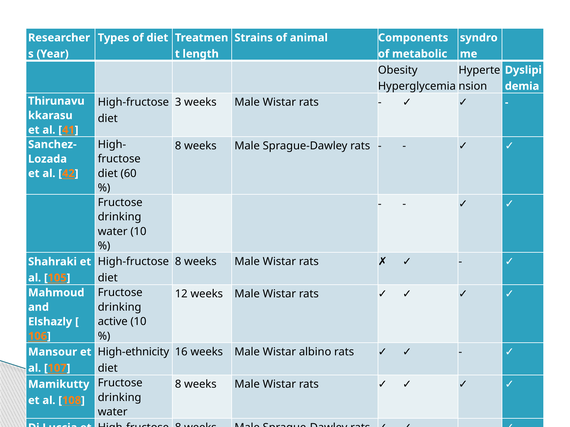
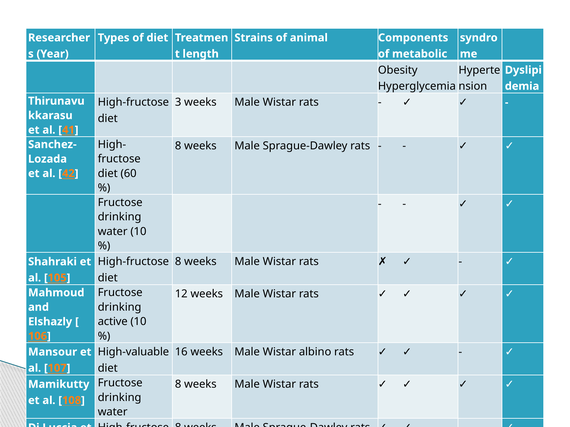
High-ethnicity: High-ethnicity -> High-valuable
